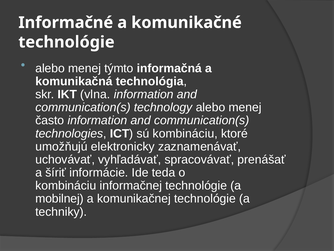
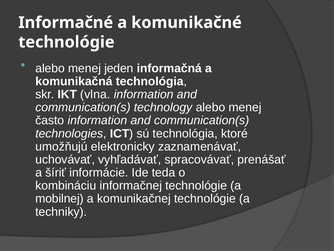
týmto: týmto -> jeden
sú kombináciu: kombináciu -> technológia
